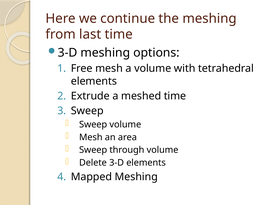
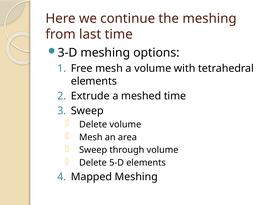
Sweep at (93, 124): Sweep -> Delete
Delete 3-D: 3-D -> 5-D
